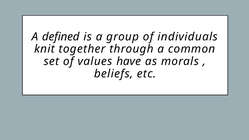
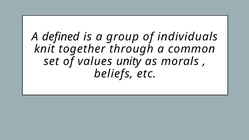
have: have -> unity
